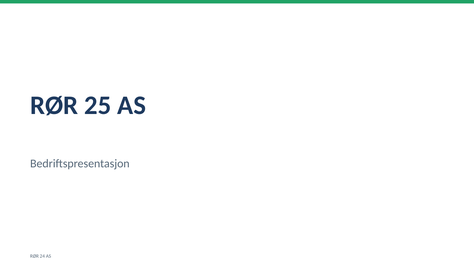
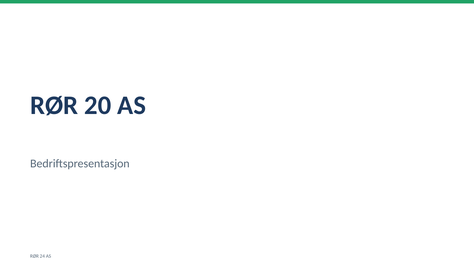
25: 25 -> 20
